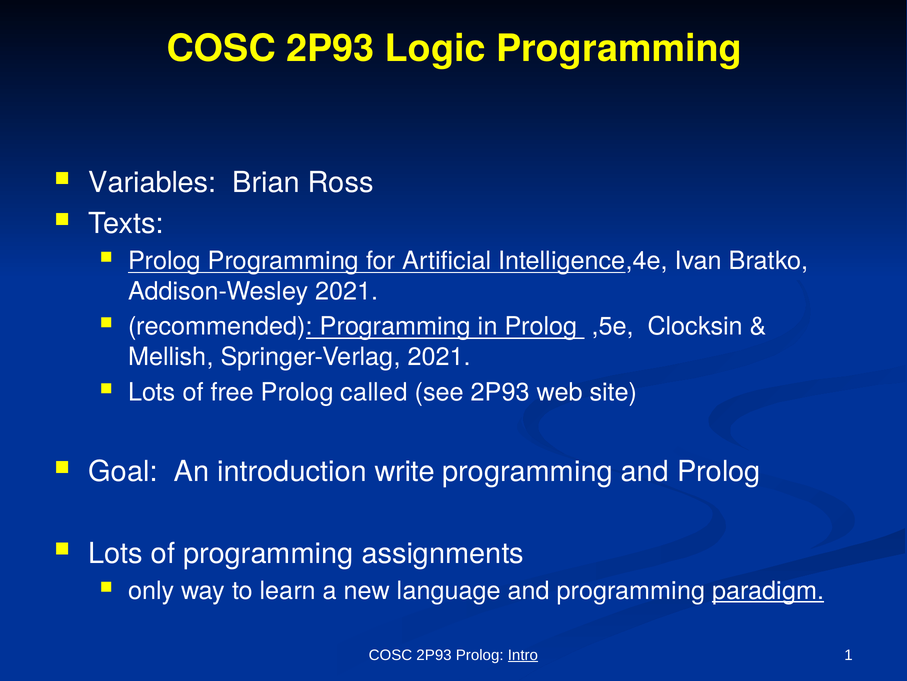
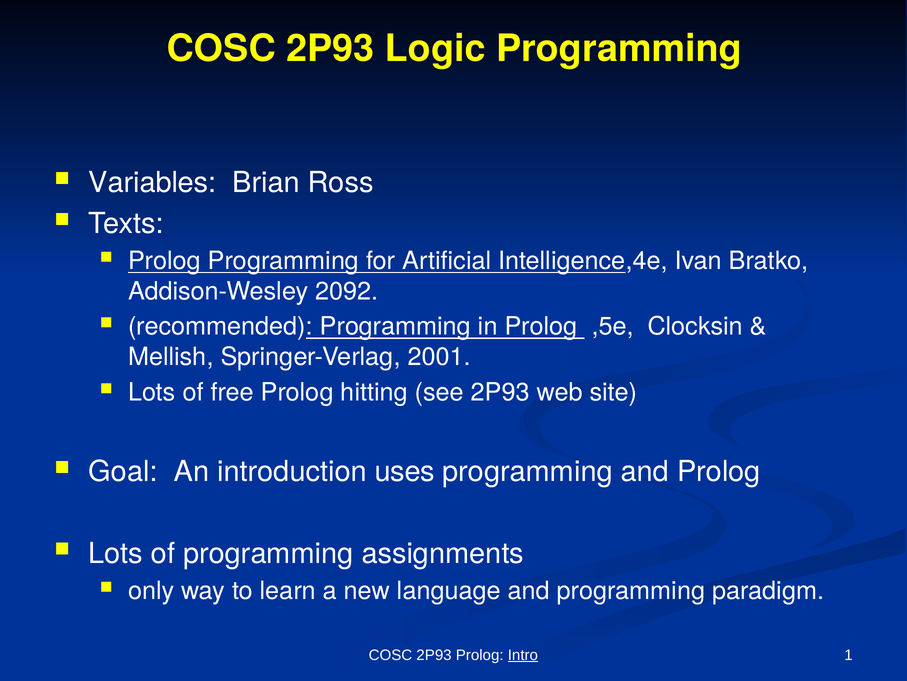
Addison-Wesley 2021: 2021 -> 2092
Springer-Verlag 2021: 2021 -> 2001
called: called -> hitting
write: write -> uses
paradigm underline: present -> none
